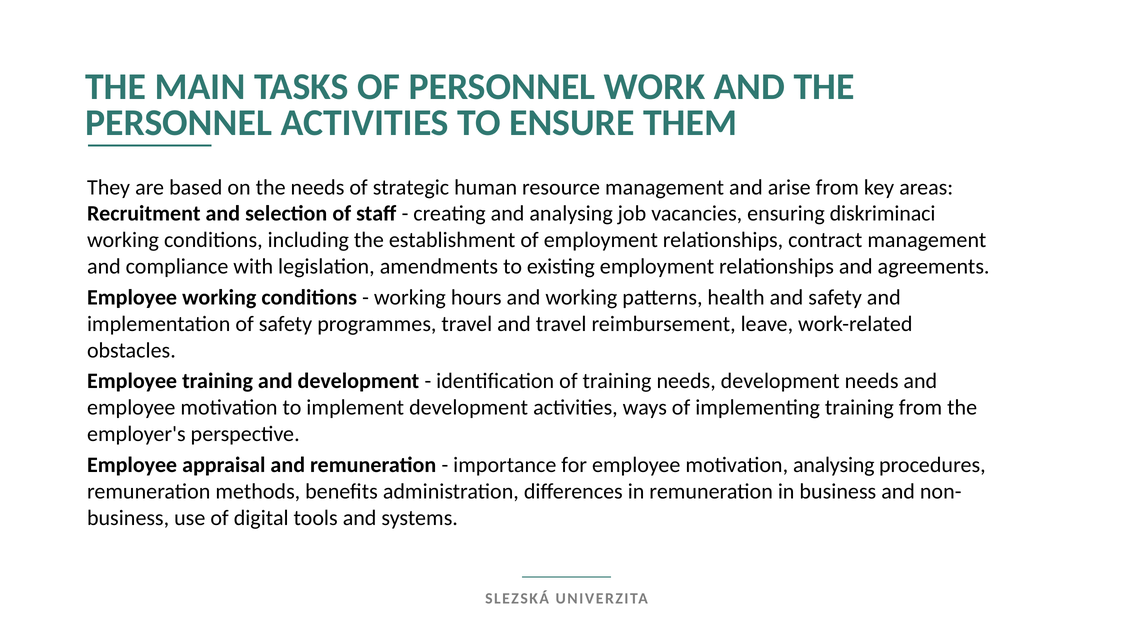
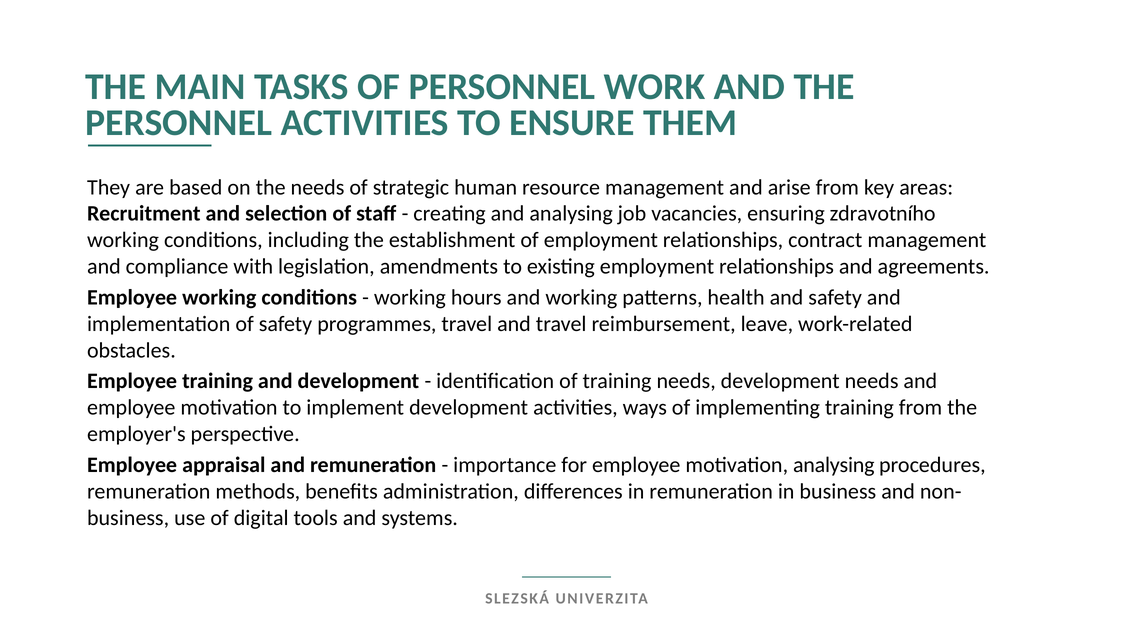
diskriminaci: diskriminaci -> zdravotního
